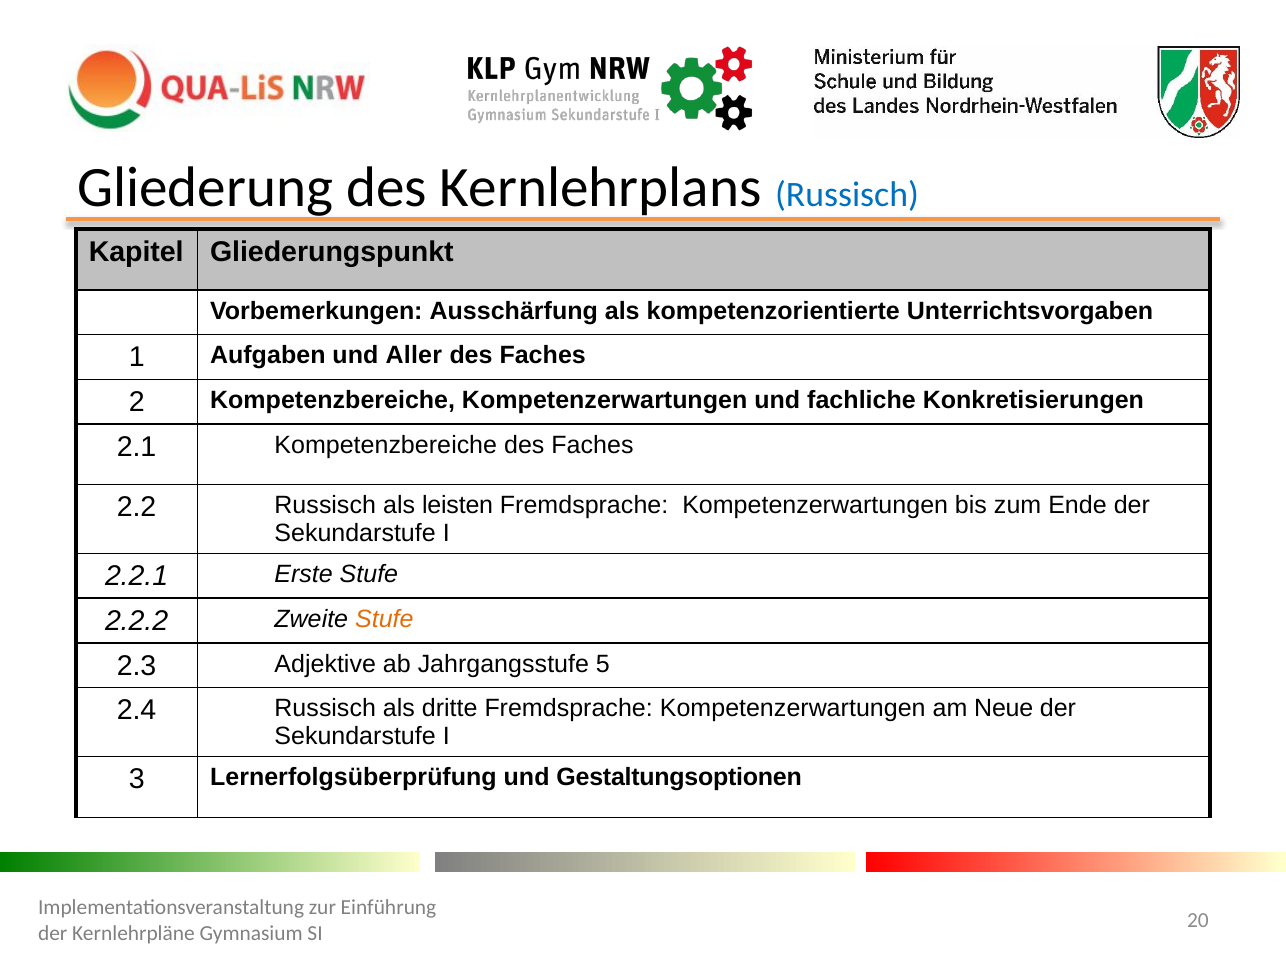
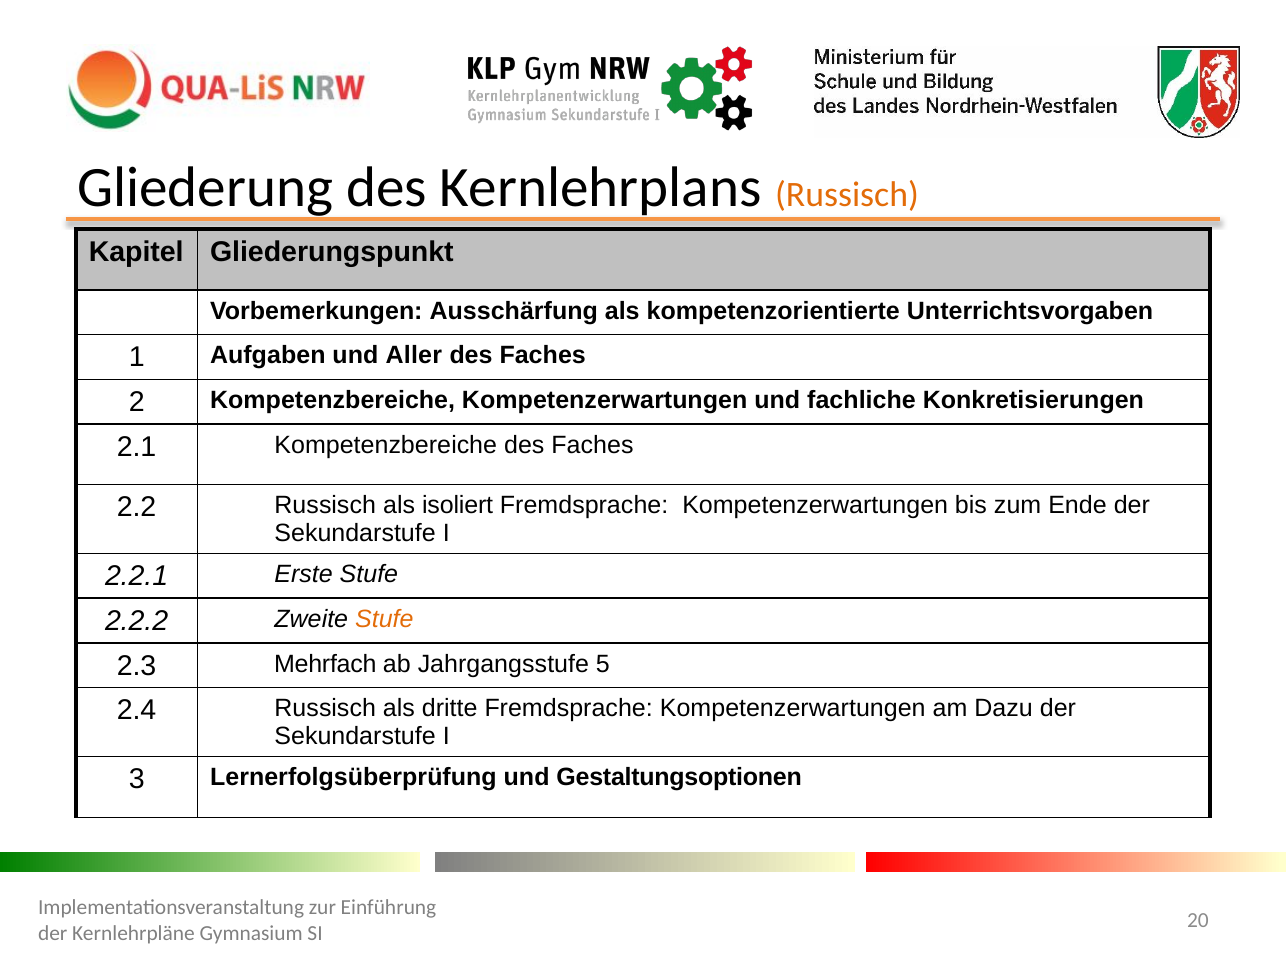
Russisch at (847, 195) colour: blue -> orange
leisten: leisten -> isoliert
Adjektive: Adjektive -> Mehrfach
Neue: Neue -> Dazu
